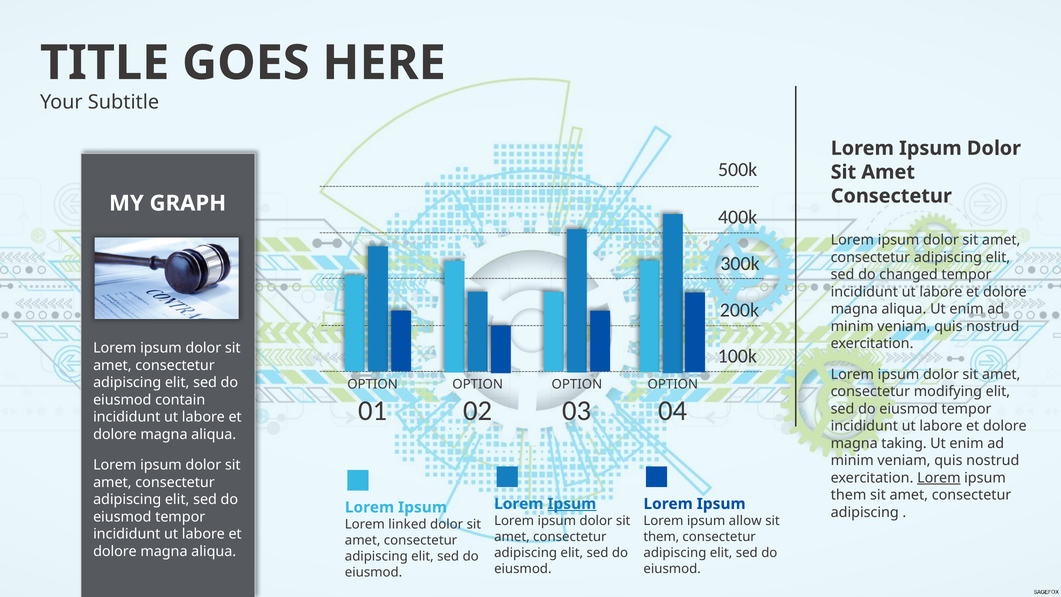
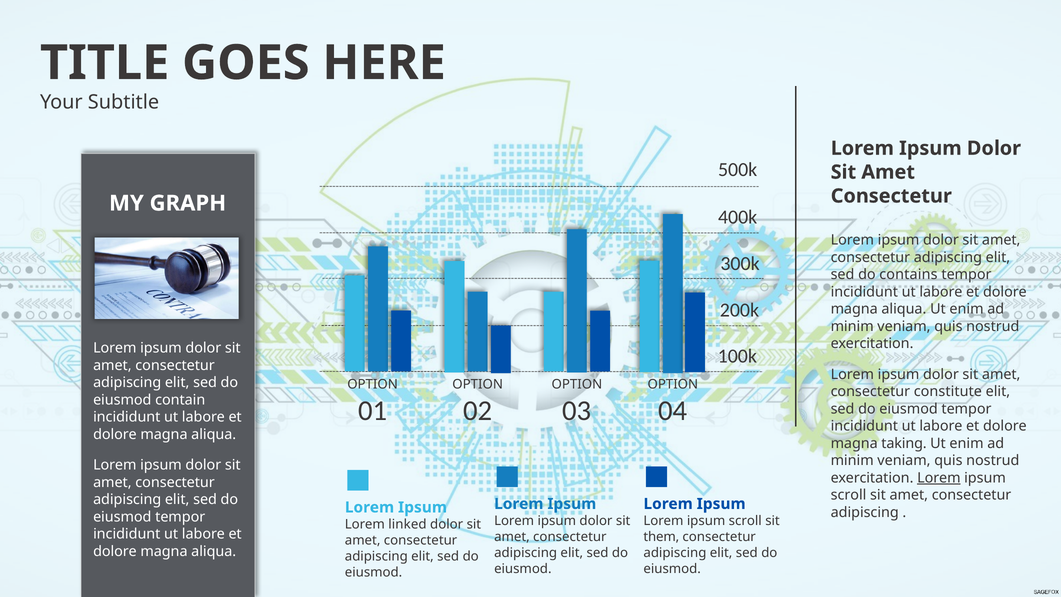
changed: changed -> contains
modifying: modifying -> constitute
them at (849, 495): them -> scroll
Ipsum at (572, 504) underline: present -> none
allow at (745, 521): allow -> scroll
